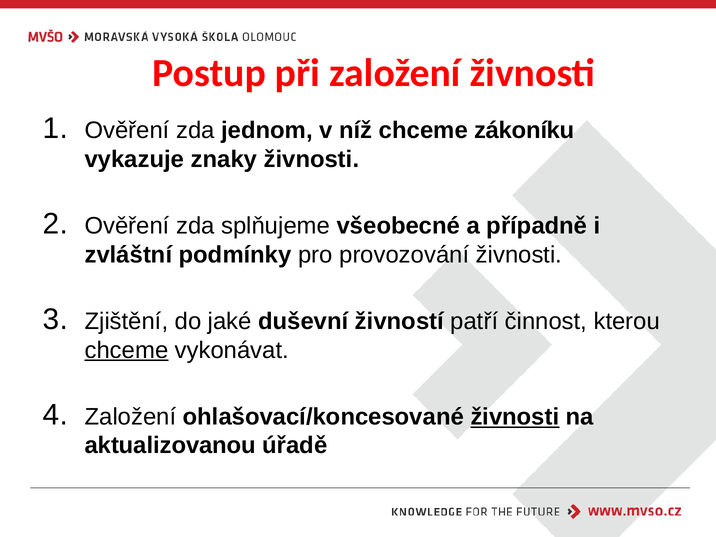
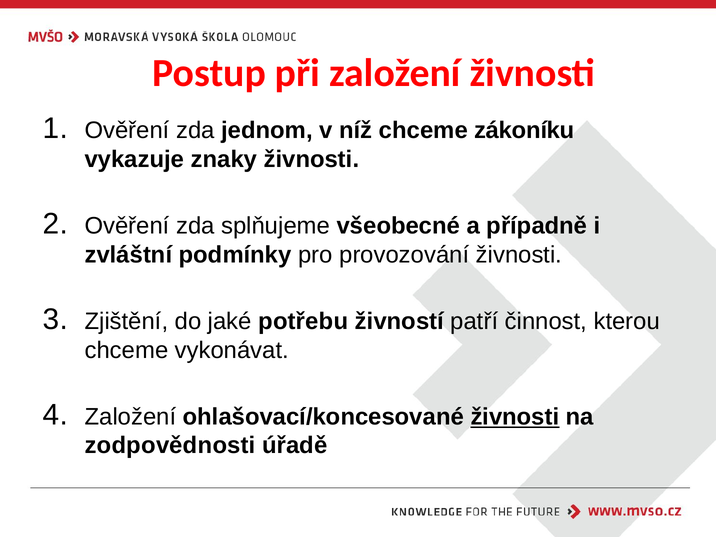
duševní: duševní -> potřebu
chceme at (127, 350) underline: present -> none
aktualizovanou: aktualizovanou -> zodpovědnosti
